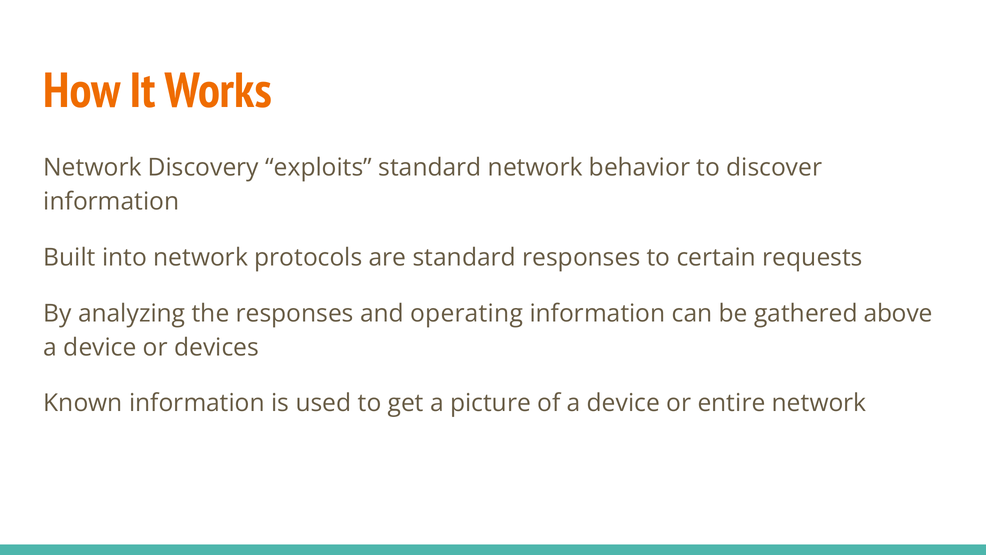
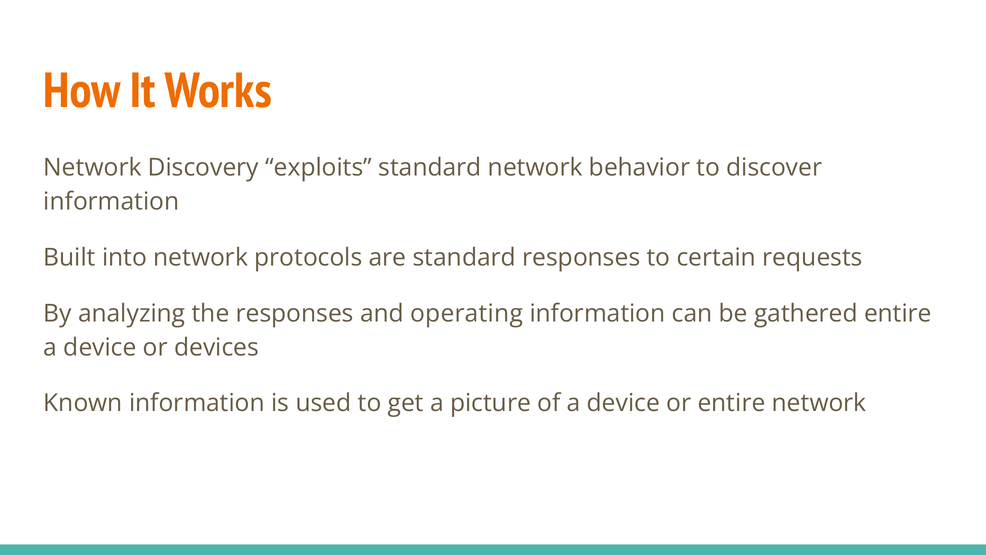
gathered above: above -> entire
